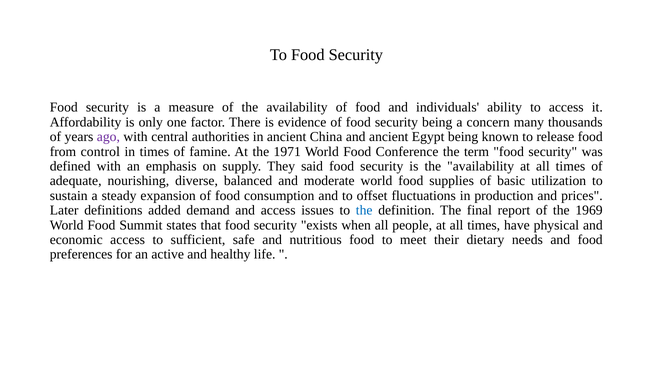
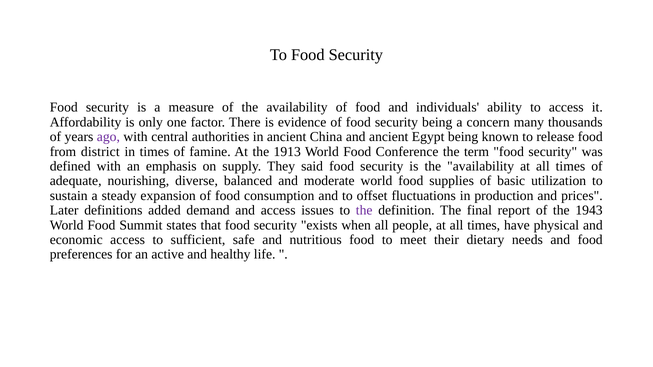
control: control -> district
1971: 1971 -> 1913
the at (364, 210) colour: blue -> purple
1969: 1969 -> 1943
